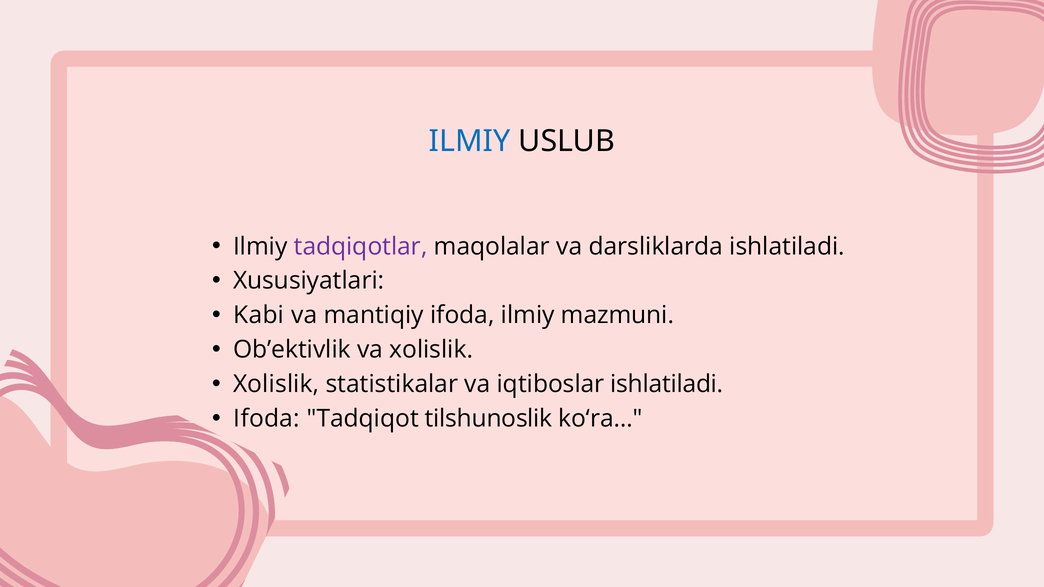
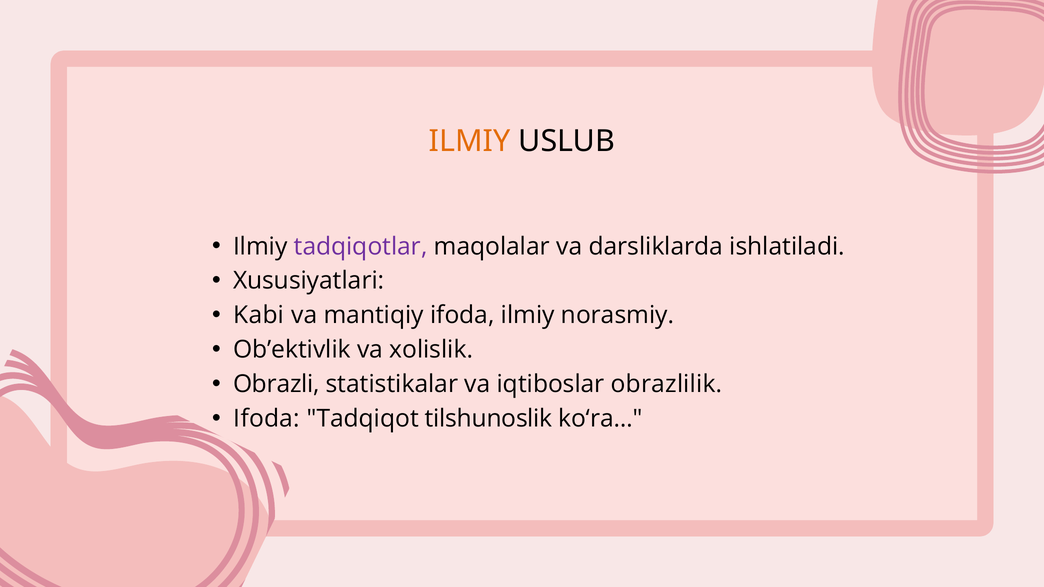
ILMIY at (470, 141) colour: blue -> orange
mazmuni: mazmuni -> norasmiy
Xolislik at (276, 384): Xolislik -> Obrazli
iqtiboslar ishlatiladi: ishlatiladi -> obrazlilik
